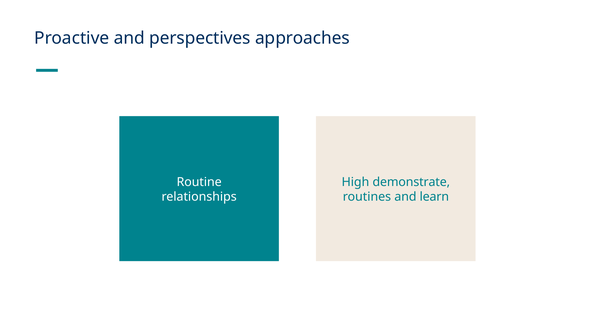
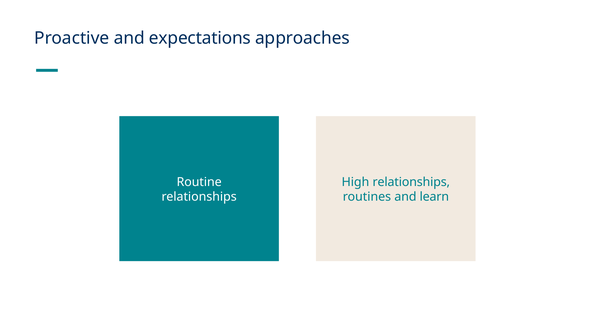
perspectives: perspectives -> expectations
High demonstrate: demonstrate -> relationships
